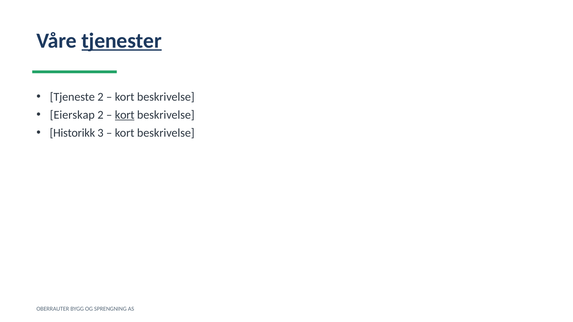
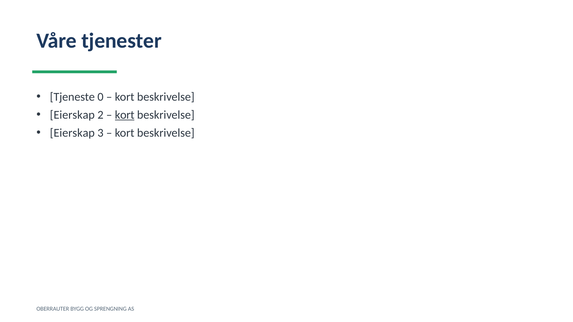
tjenester underline: present -> none
Tjeneste 2: 2 -> 0
Historikk at (72, 133): Historikk -> Eierskap
